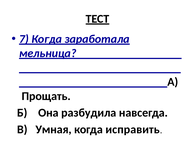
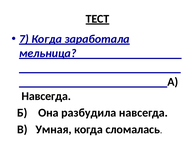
Прощать at (46, 96): Прощать -> Навсегда
исправить: исправить -> сломалась
